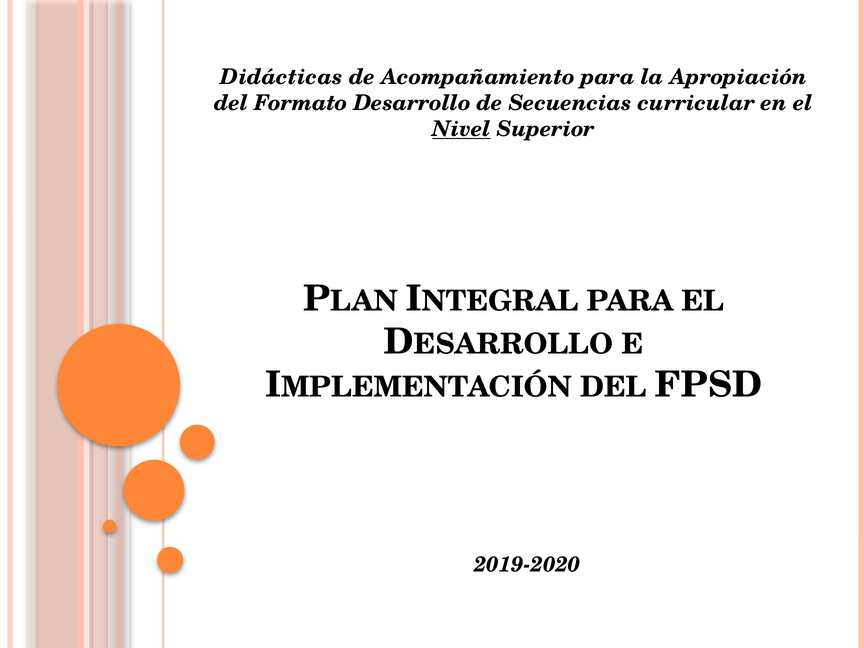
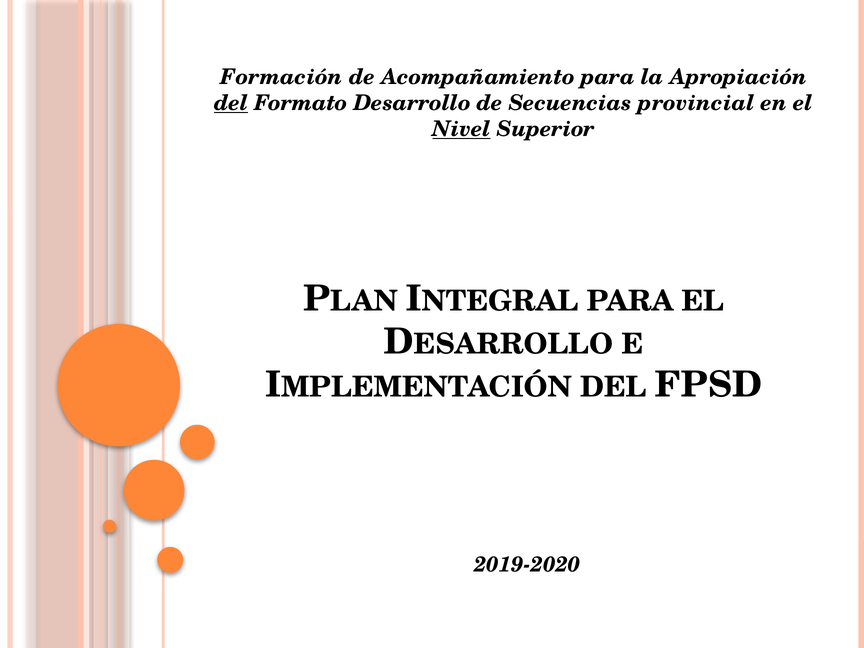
Didácticas: Didácticas -> Formación
del at (231, 103) underline: none -> present
curricular: curricular -> provincial
